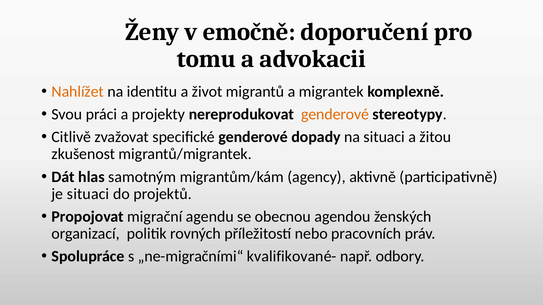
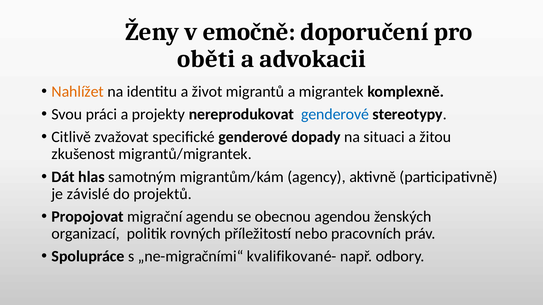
tomu: tomu -> oběti
genderové at (335, 115) colour: orange -> blue
je situaci: situaci -> závislé
